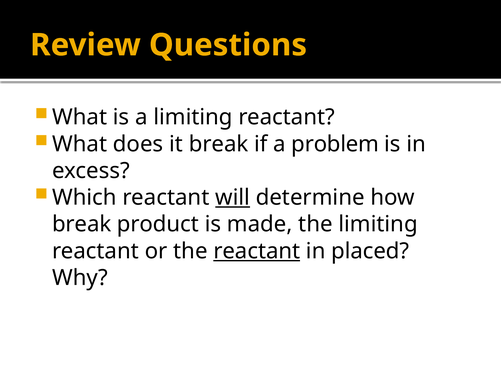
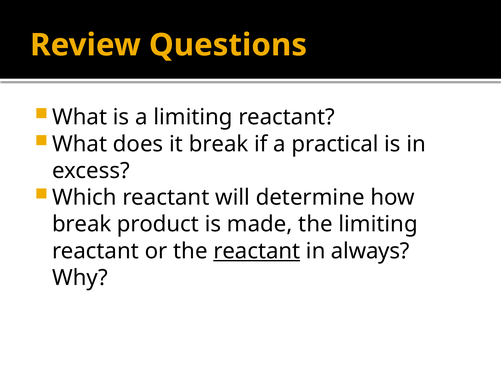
problem: problem -> practical
will underline: present -> none
placed: placed -> always
